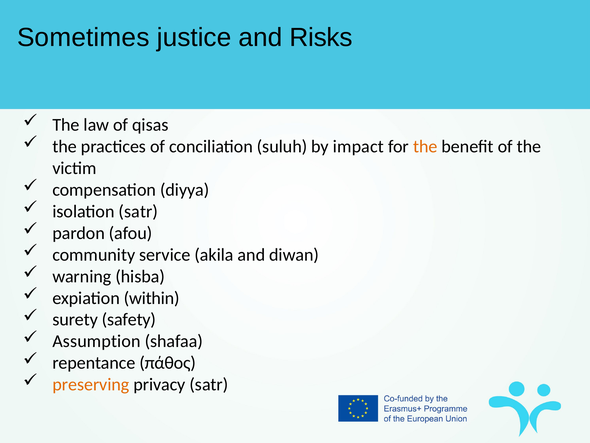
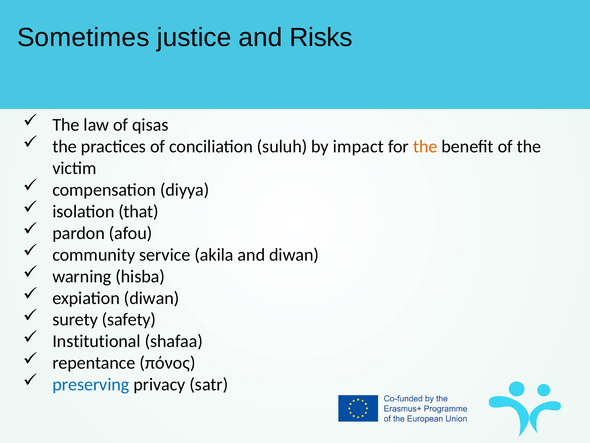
isolation satr: satr -> that
expiation within: within -> diwan
Assumption: Assumption -> Institutional
πάθος: πάθος -> πόνος
preserving colour: orange -> blue
